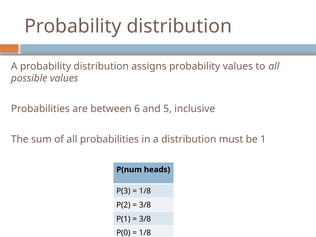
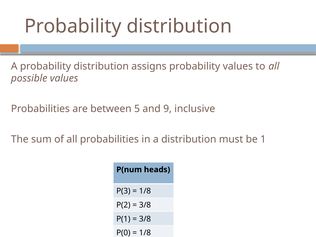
6: 6 -> 5
5: 5 -> 9
